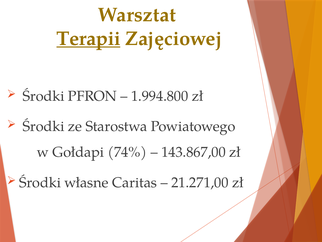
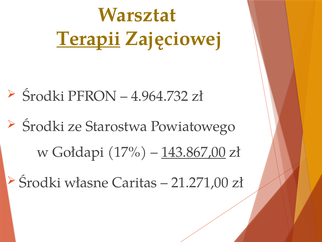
1.994.800: 1.994.800 -> 4.964.732
74%: 74% -> 17%
143.867,00 underline: none -> present
